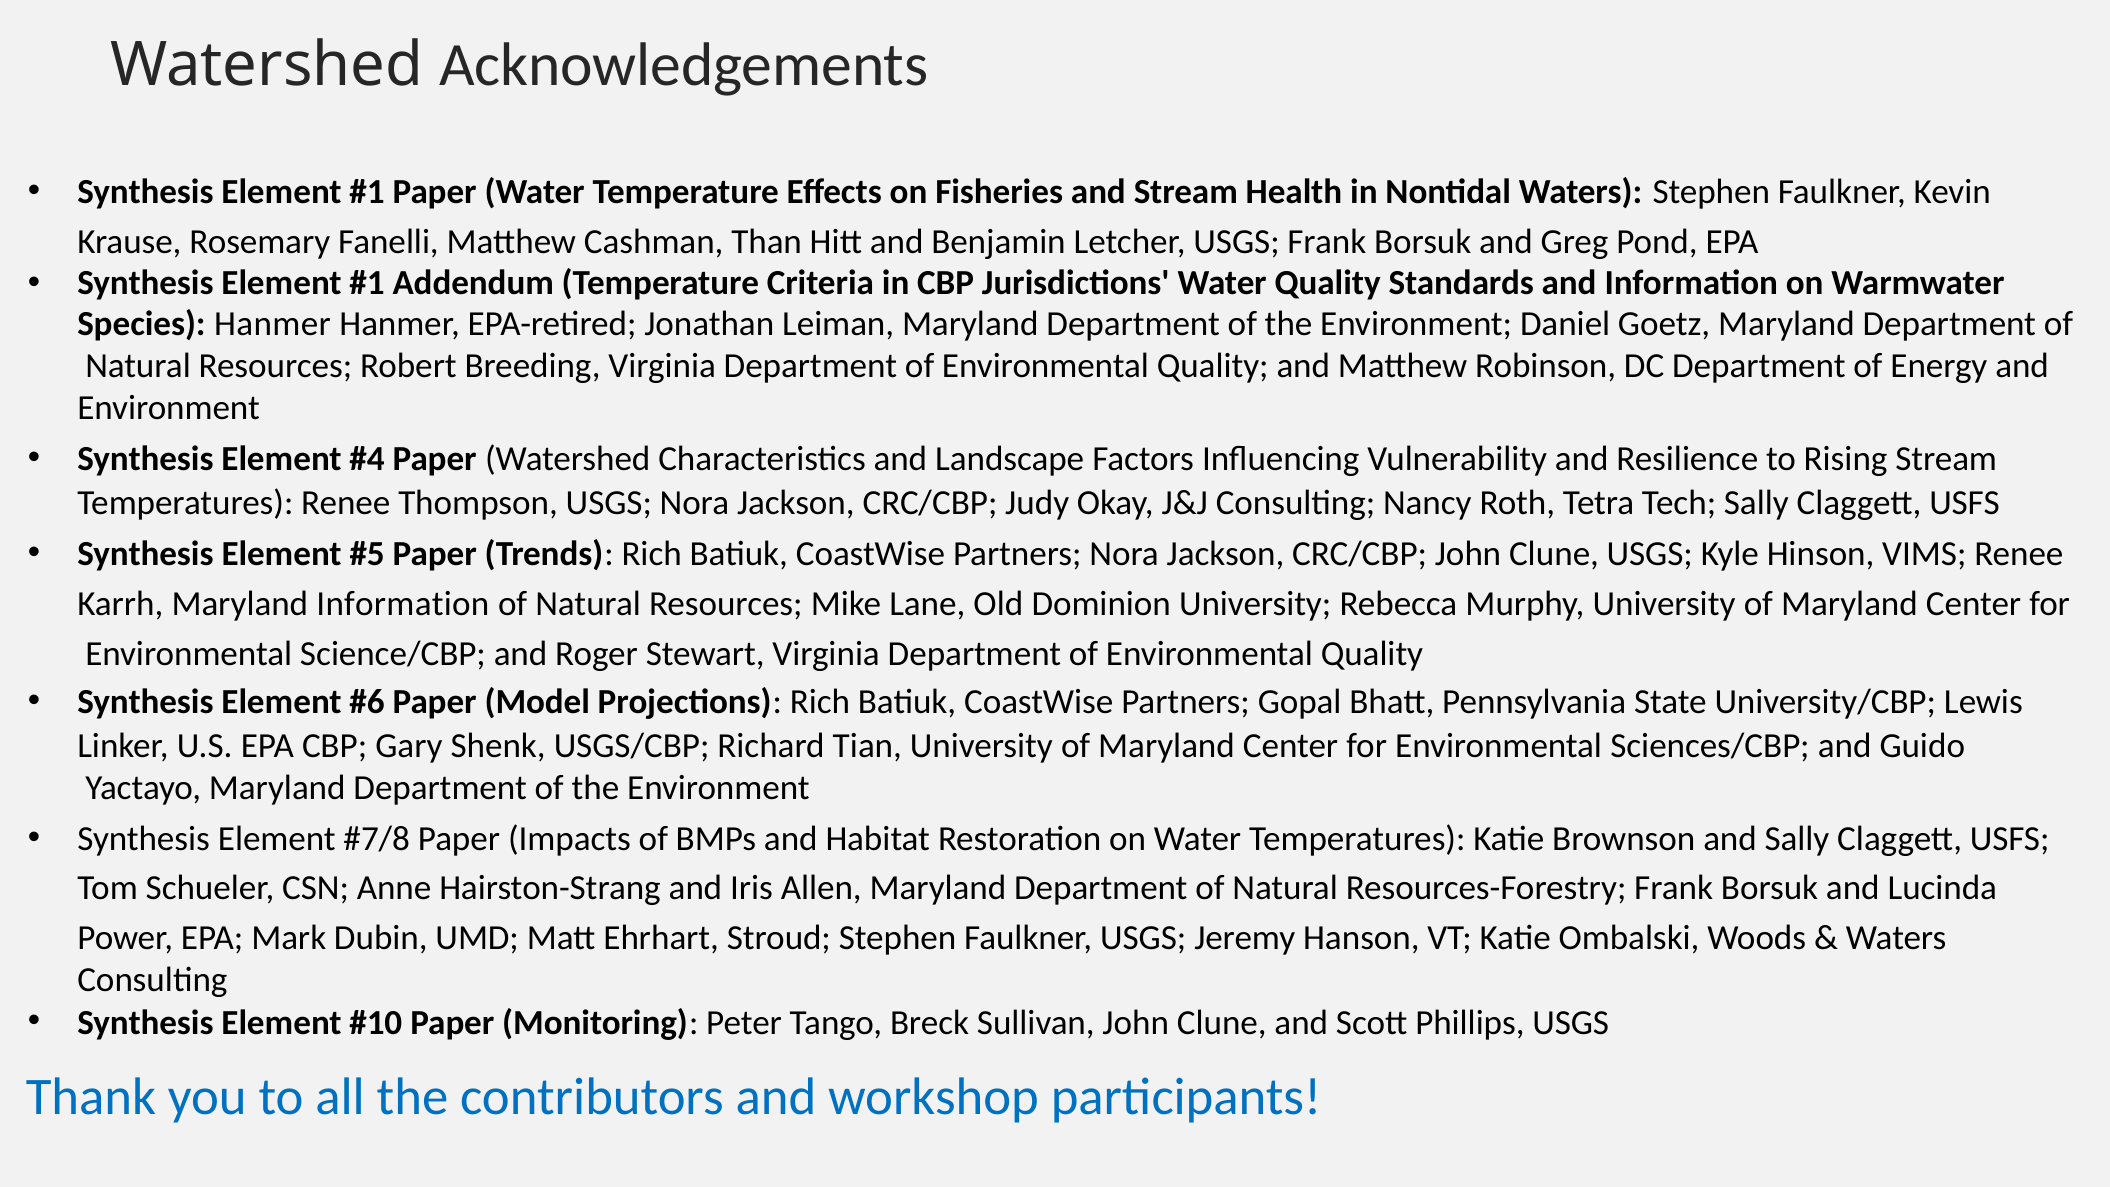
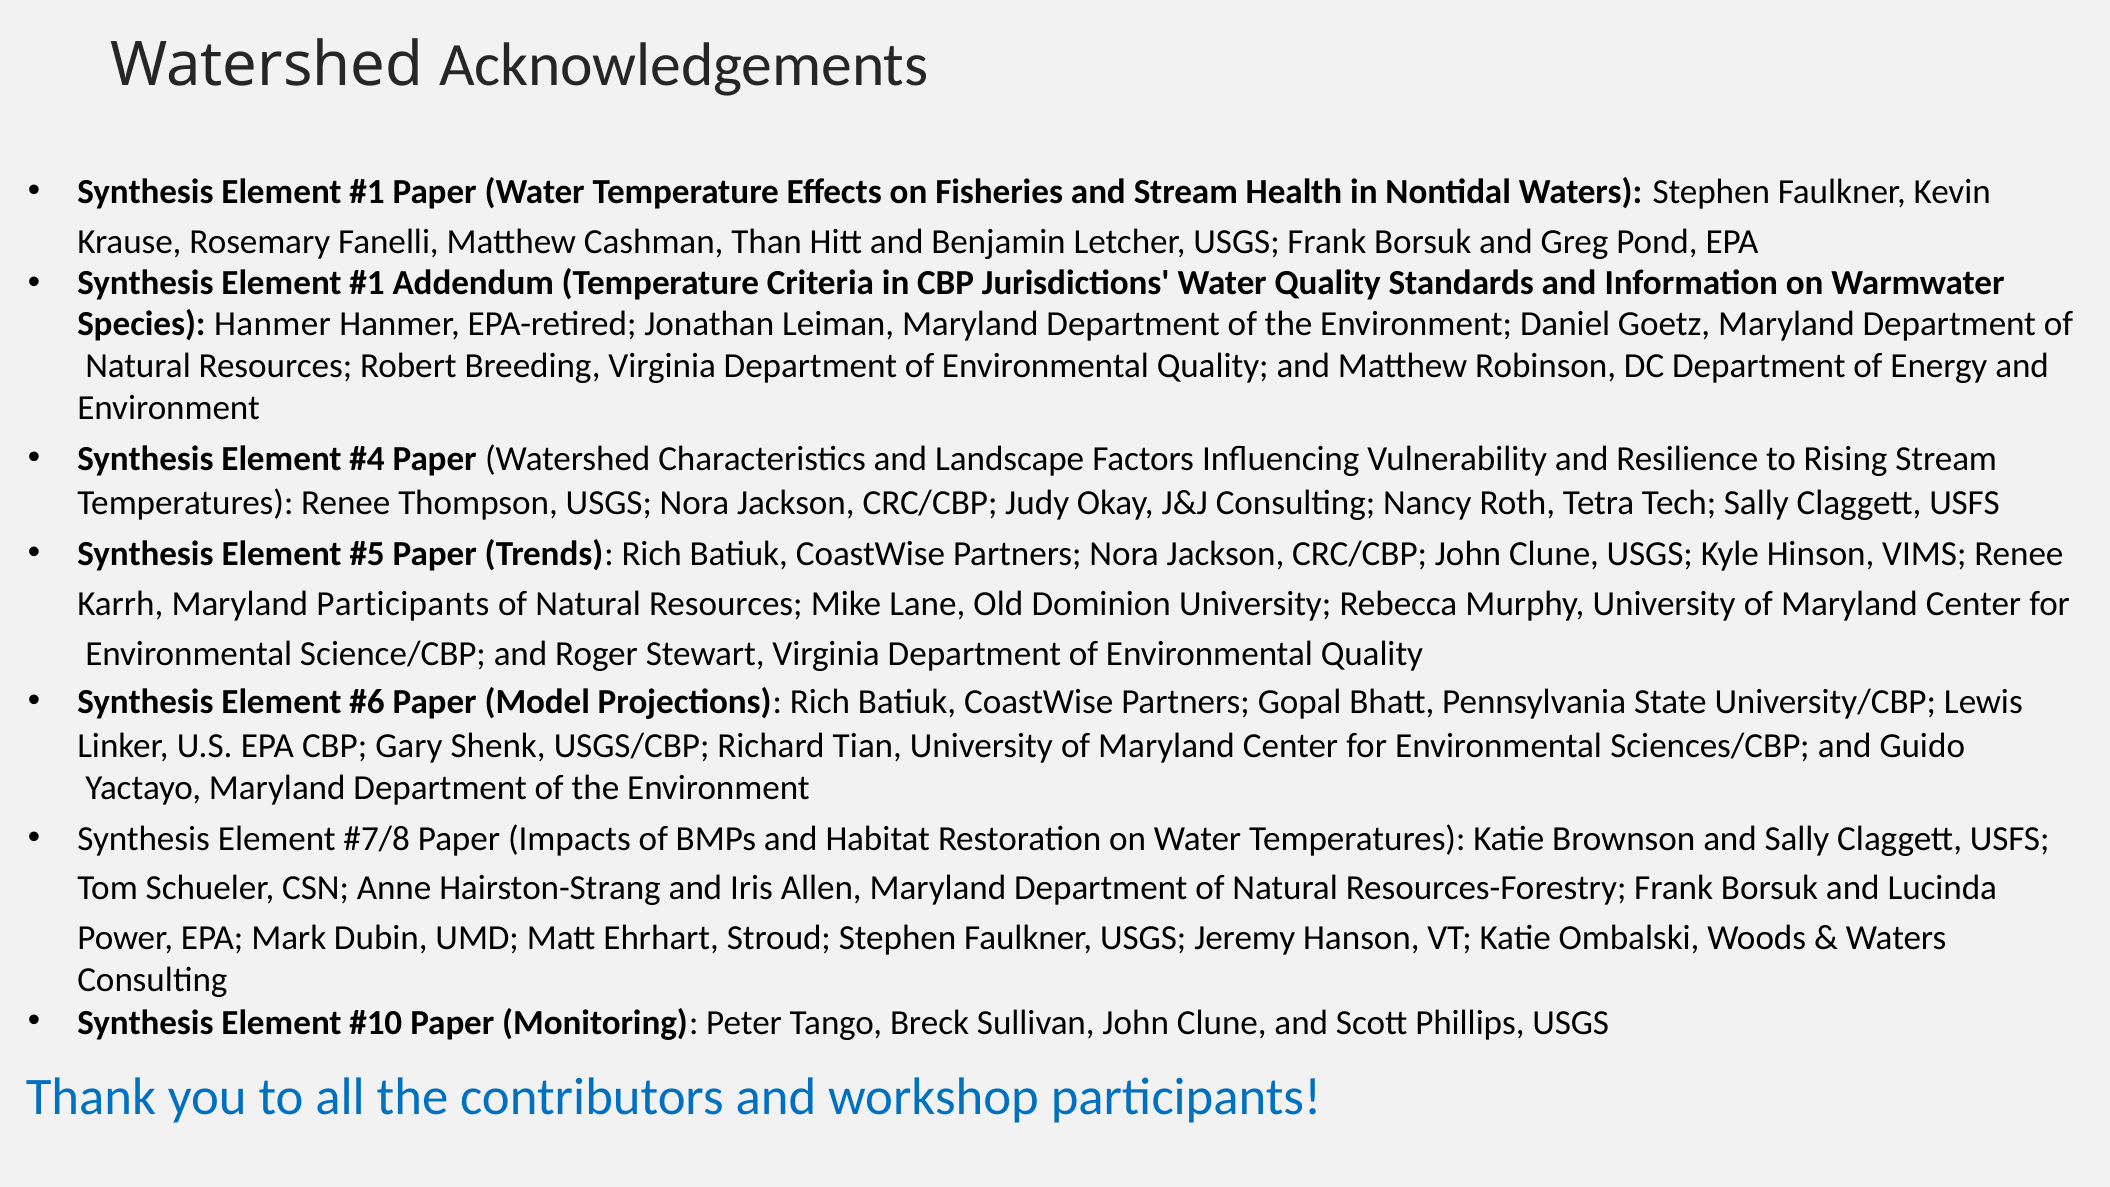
Maryland Information: Information -> Participants
